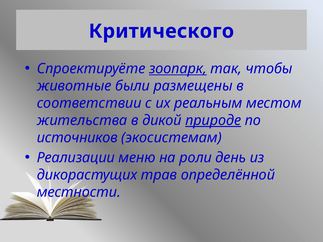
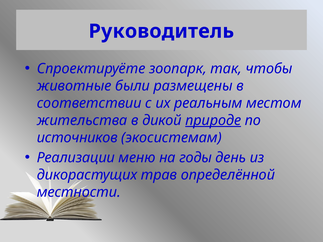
Критического: Критического -> Руководитель
зоопарк underline: present -> none
роли: роли -> годы
